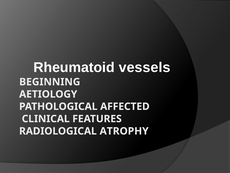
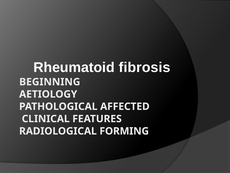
vessels: vessels -> fibrosis
ATROPHY: ATROPHY -> FORMING
